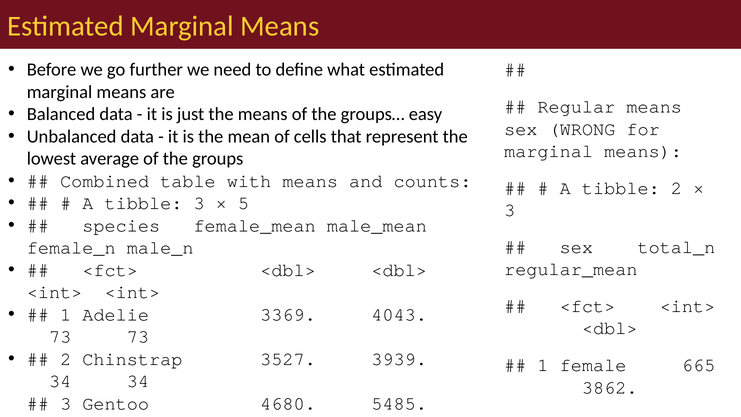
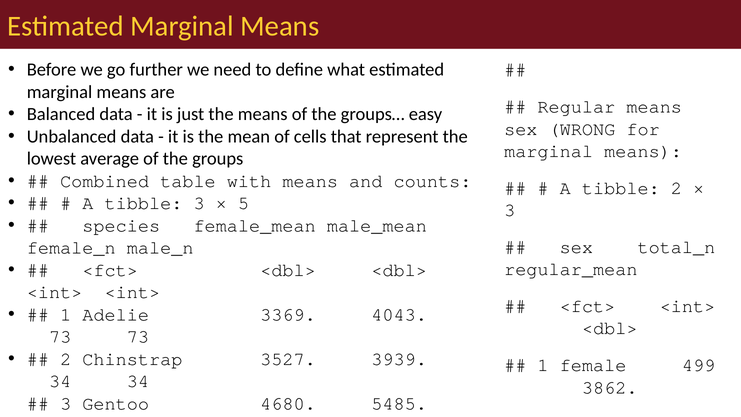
665: 665 -> 499
